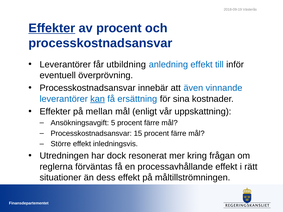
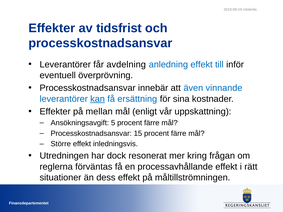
Effekter at (52, 28) underline: present -> none
av procent: procent -> tidsfrist
utbildning: utbildning -> avdelning
